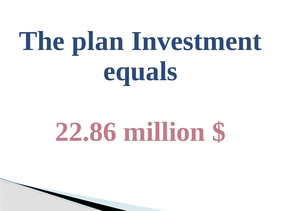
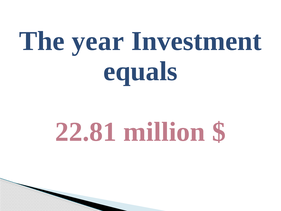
plan: plan -> year
22.86: 22.86 -> 22.81
